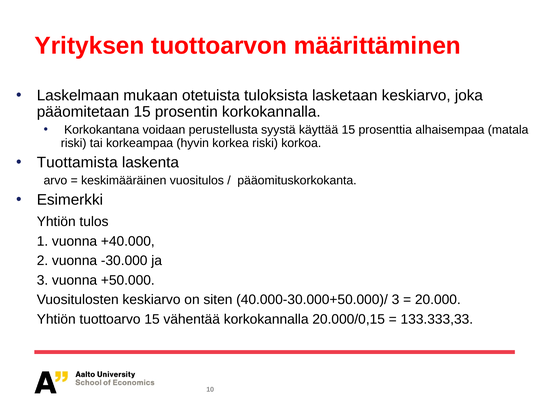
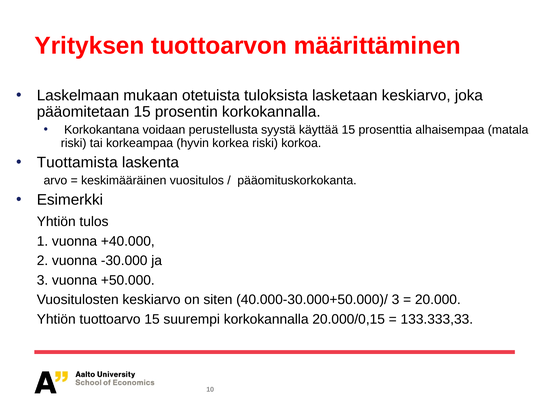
vähentää: vähentää -> suurempi
